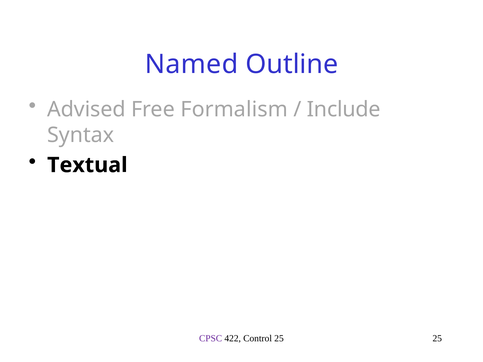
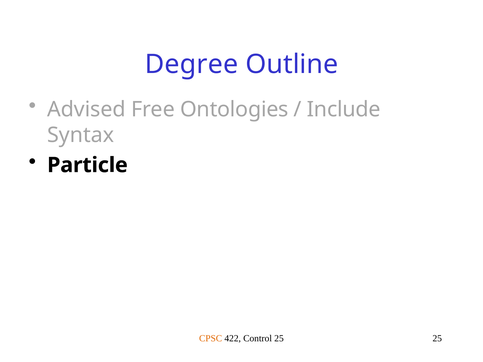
Named: Named -> Degree
Formalism: Formalism -> Ontologies
Textual: Textual -> Particle
CPSC colour: purple -> orange
